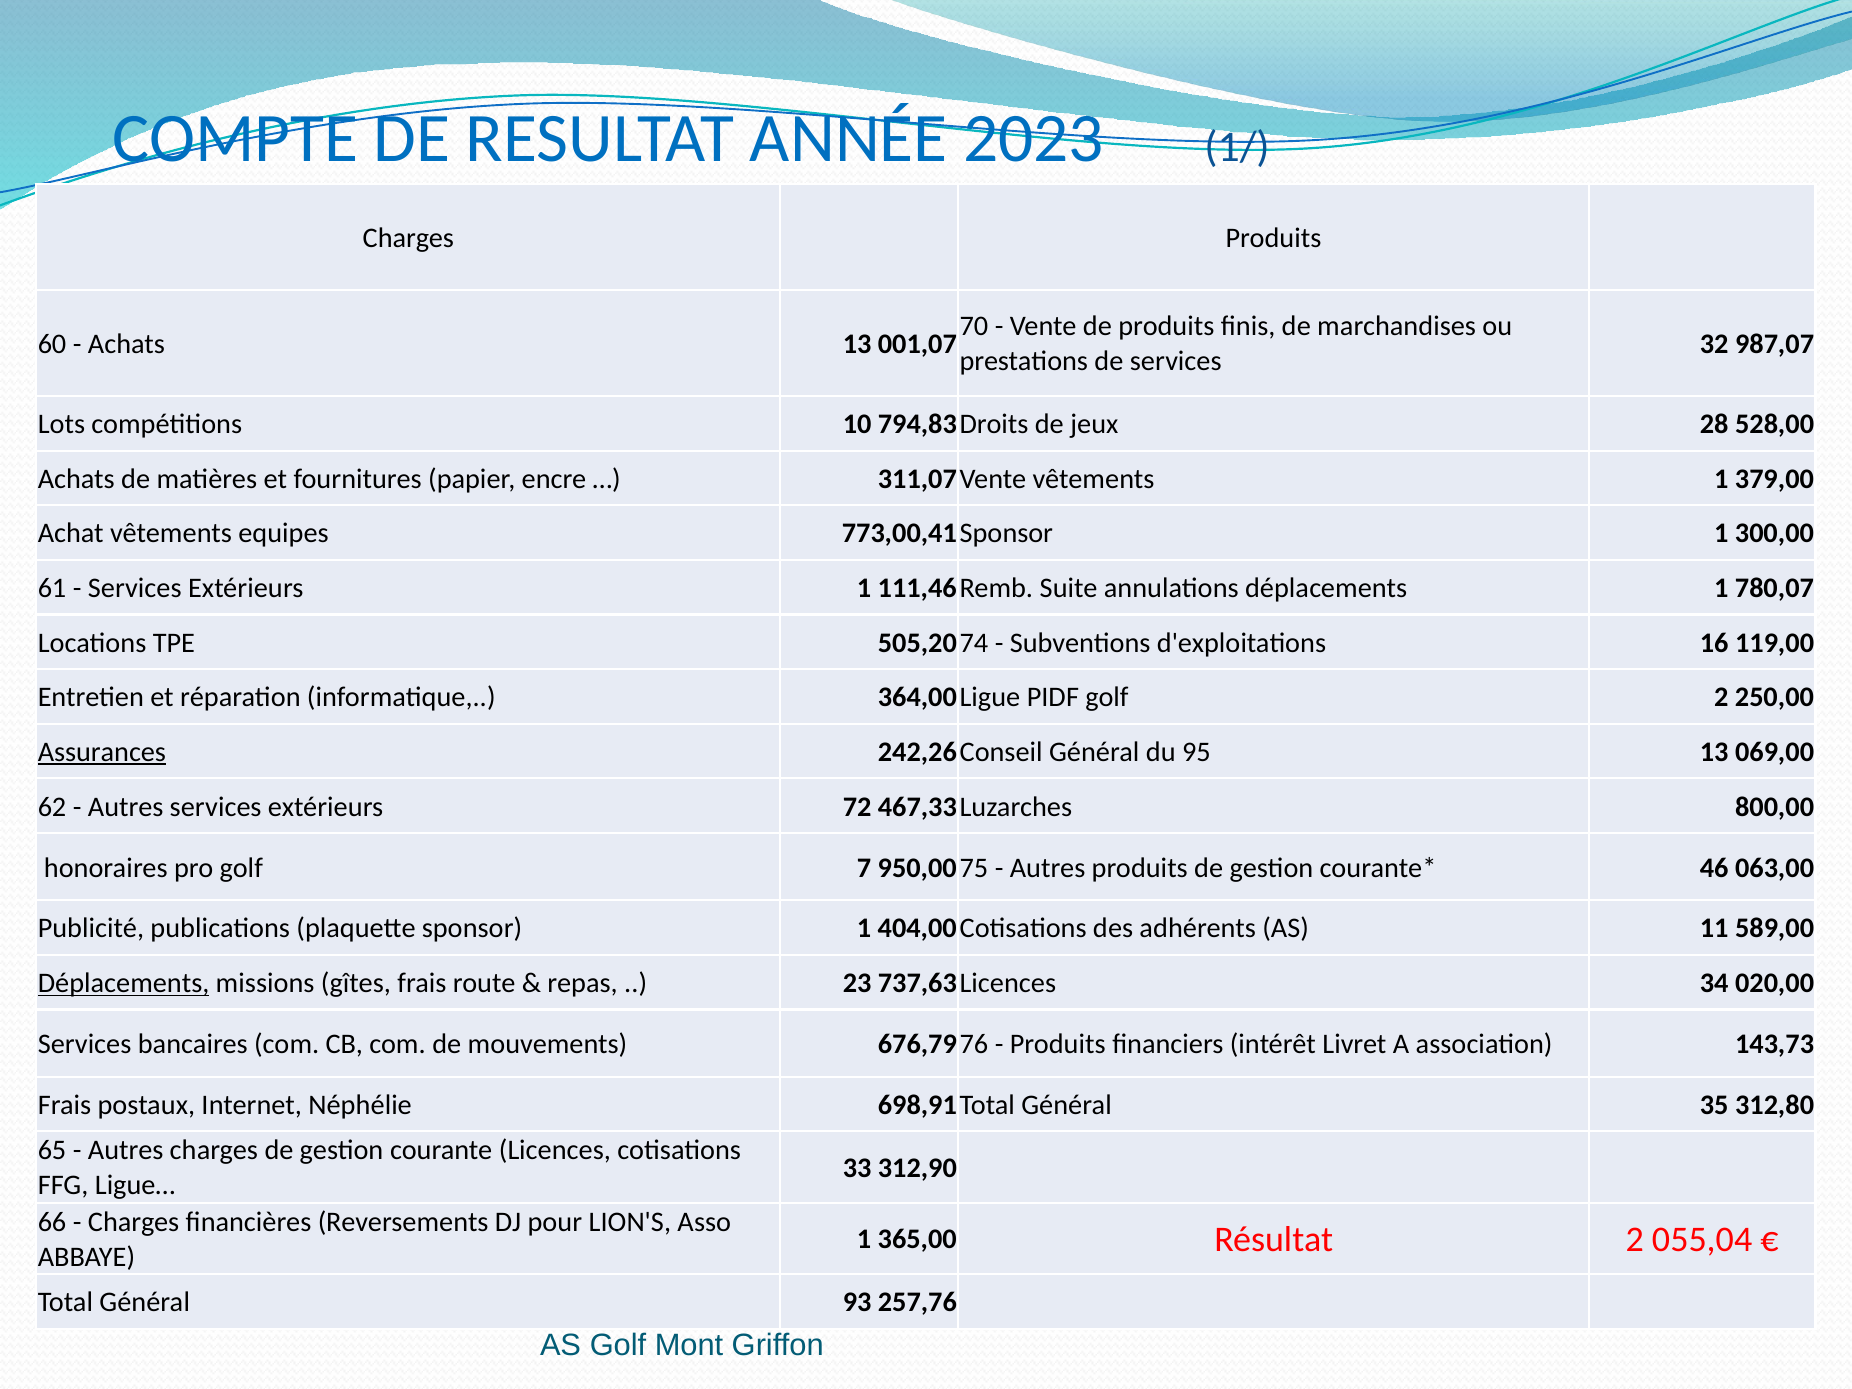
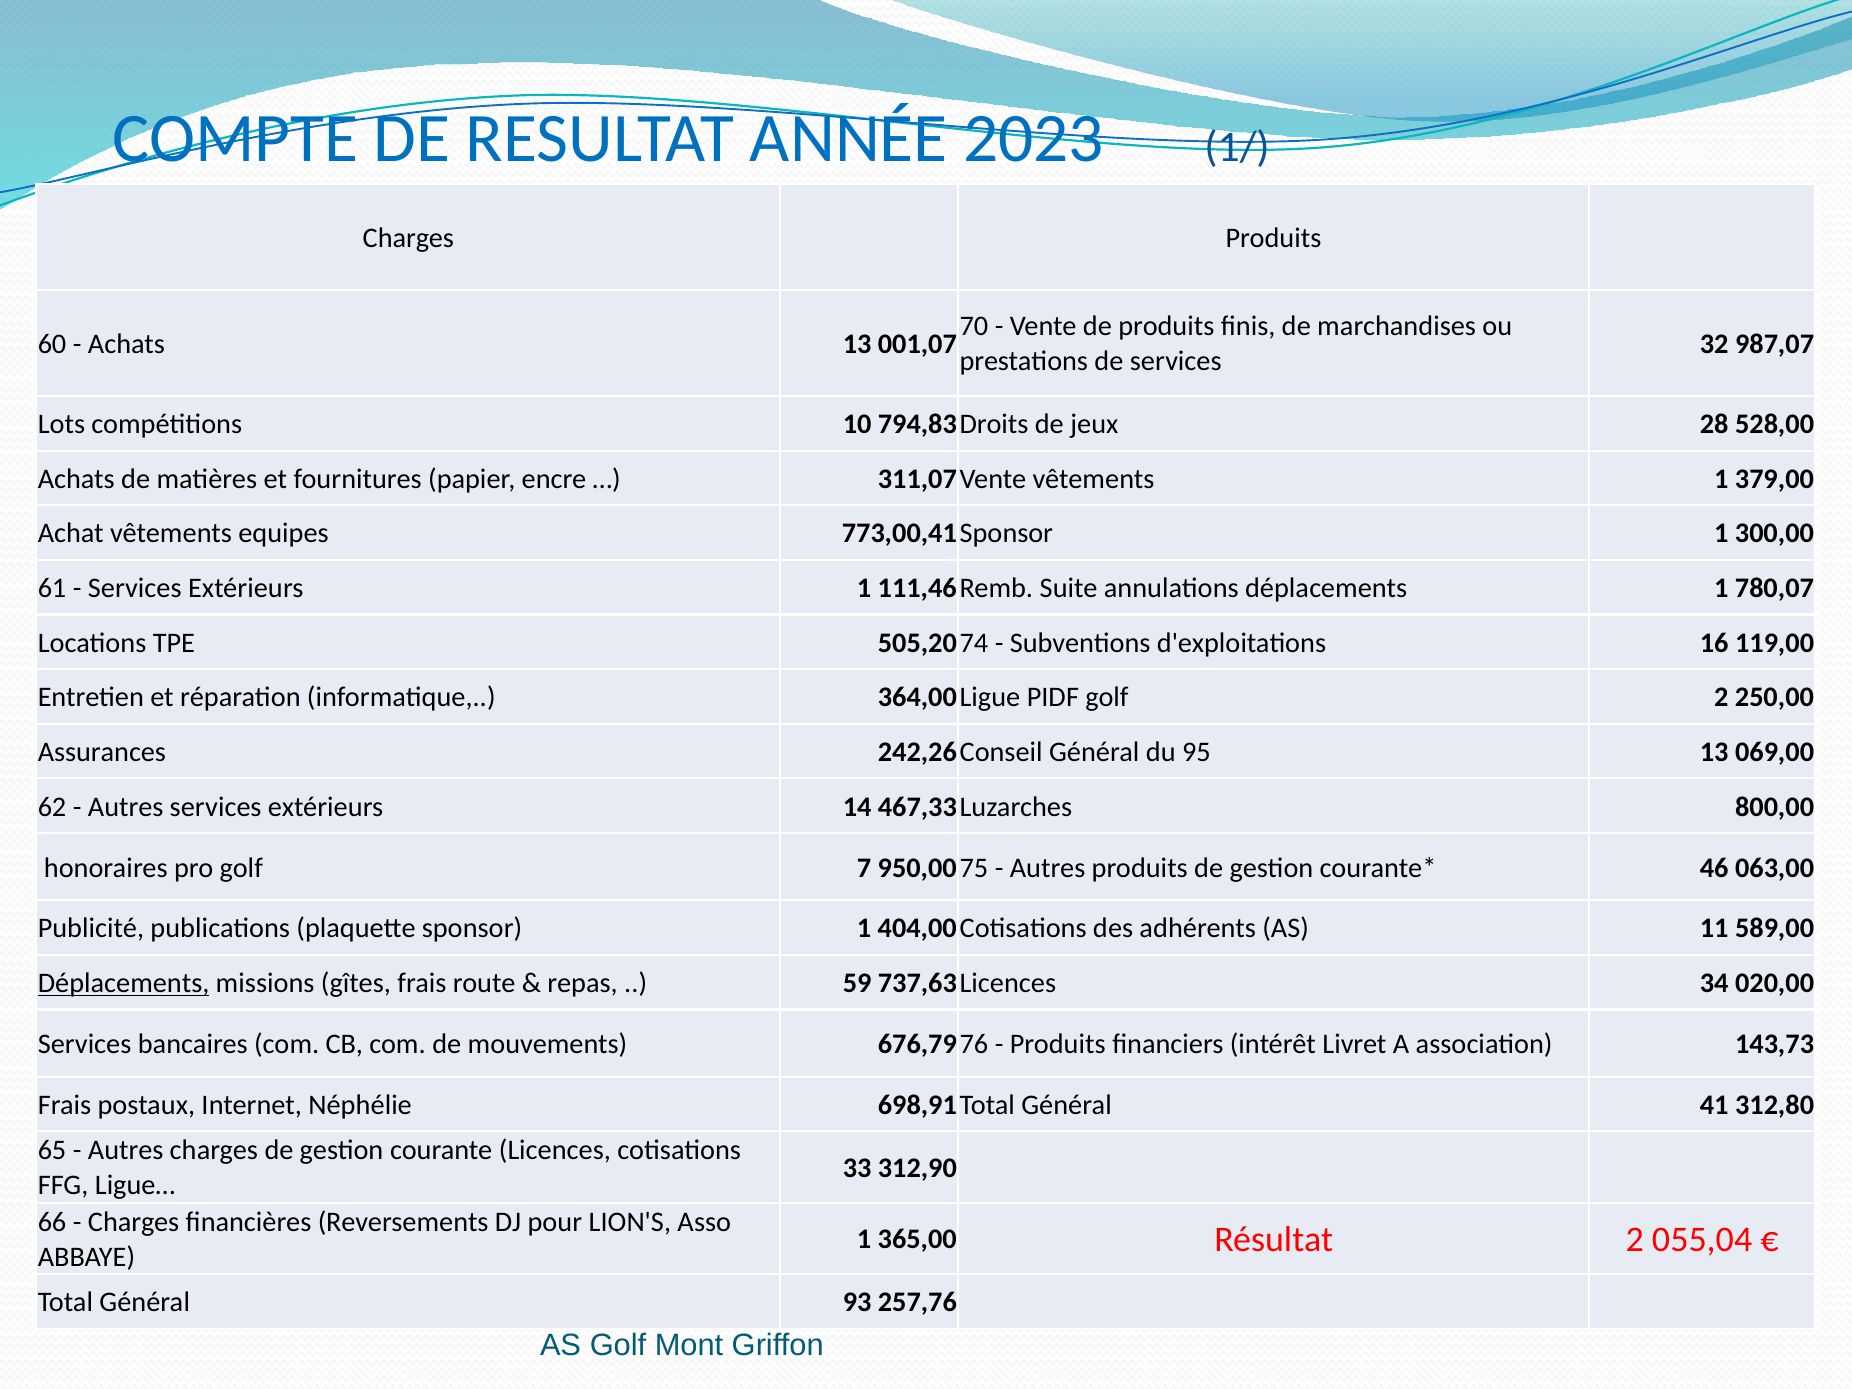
Assurances underline: present -> none
72: 72 -> 14
23: 23 -> 59
35: 35 -> 41
